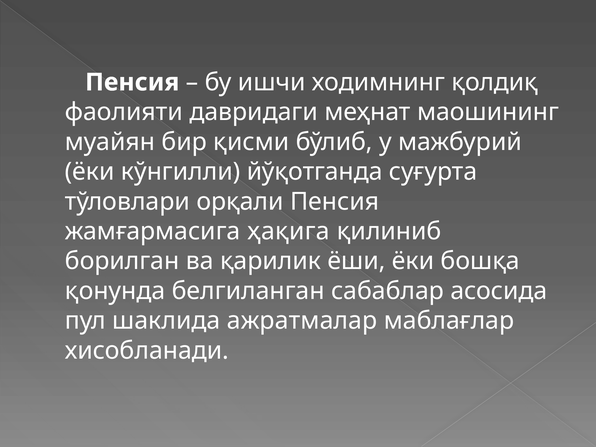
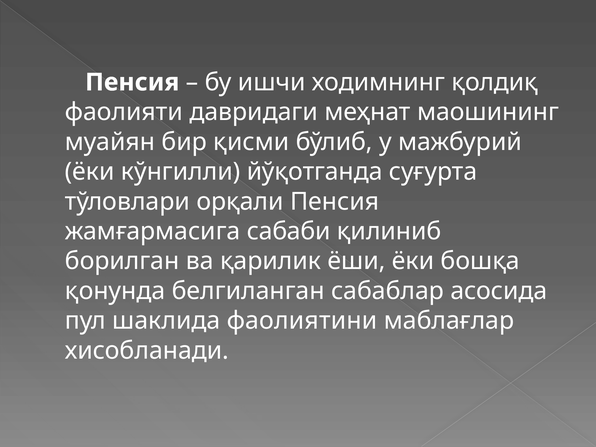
ҳақига: ҳақига -> сабаби
ажратмалар: ажратмалар -> фаолиятини
